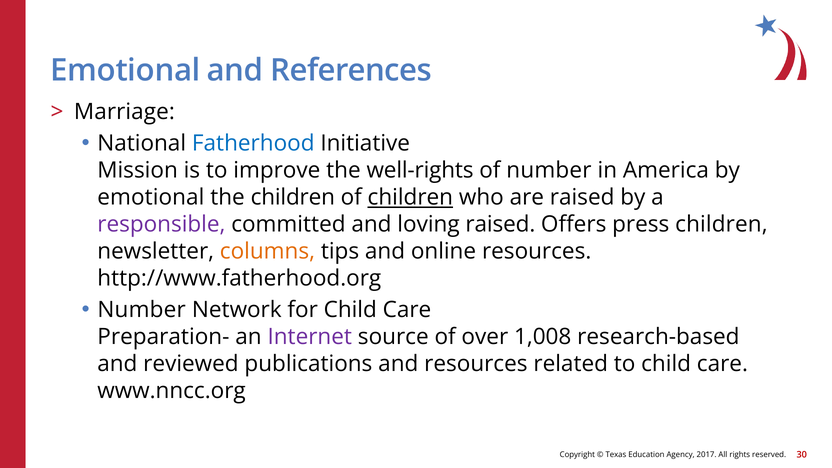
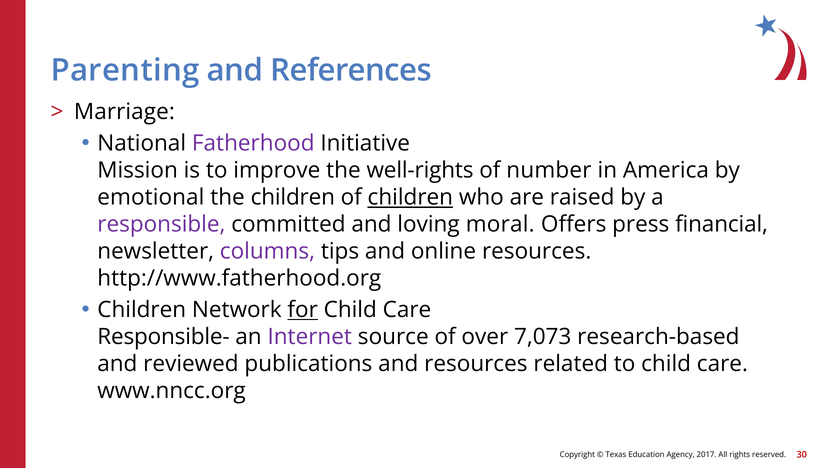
Emotional at (125, 71): Emotional -> Parenting
Fatherhood colour: blue -> purple
loving raised: raised -> moral
press children: children -> financial
columns colour: orange -> purple
Number at (142, 310): Number -> Children
for underline: none -> present
Preparation-: Preparation- -> Responsible-
1,008: 1,008 -> 7,073
